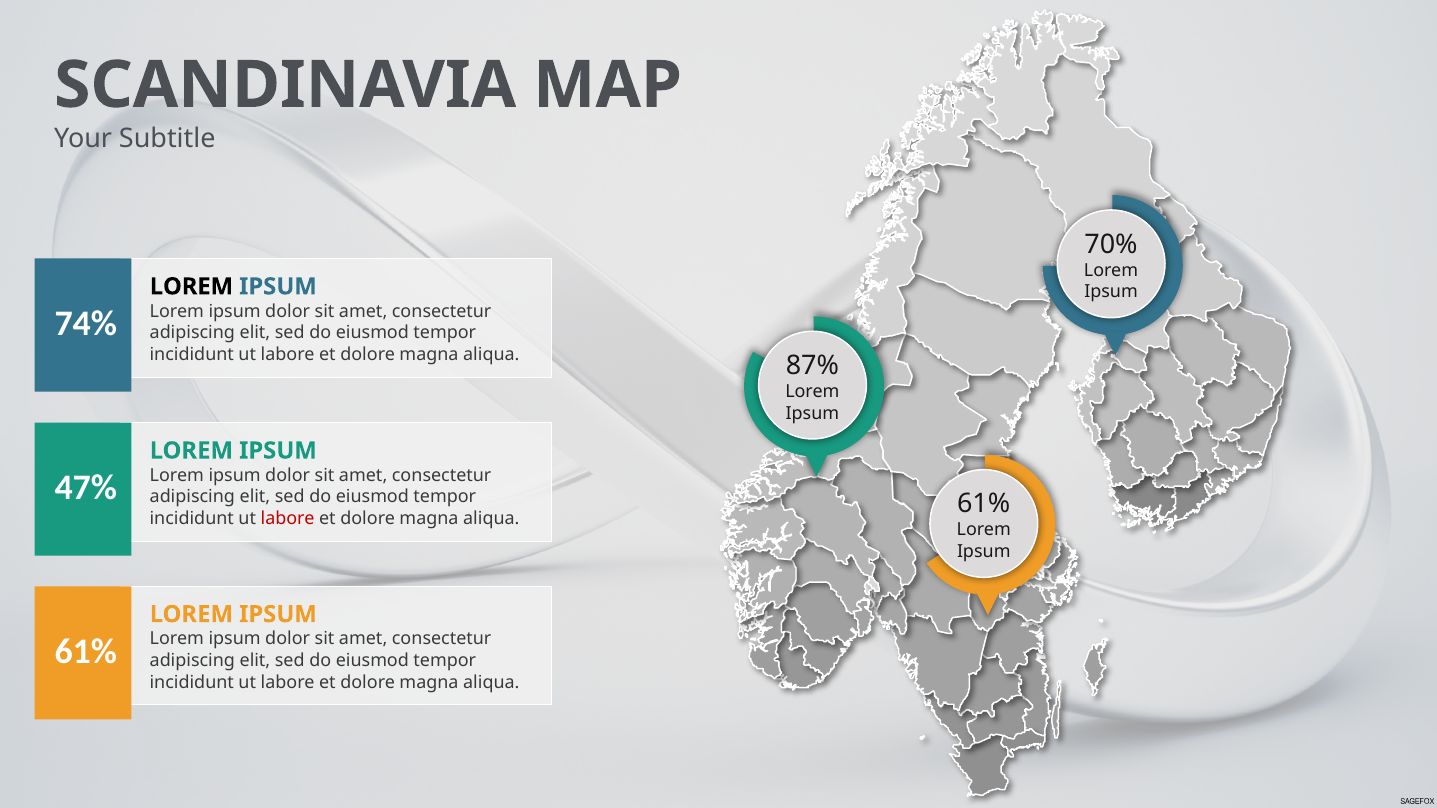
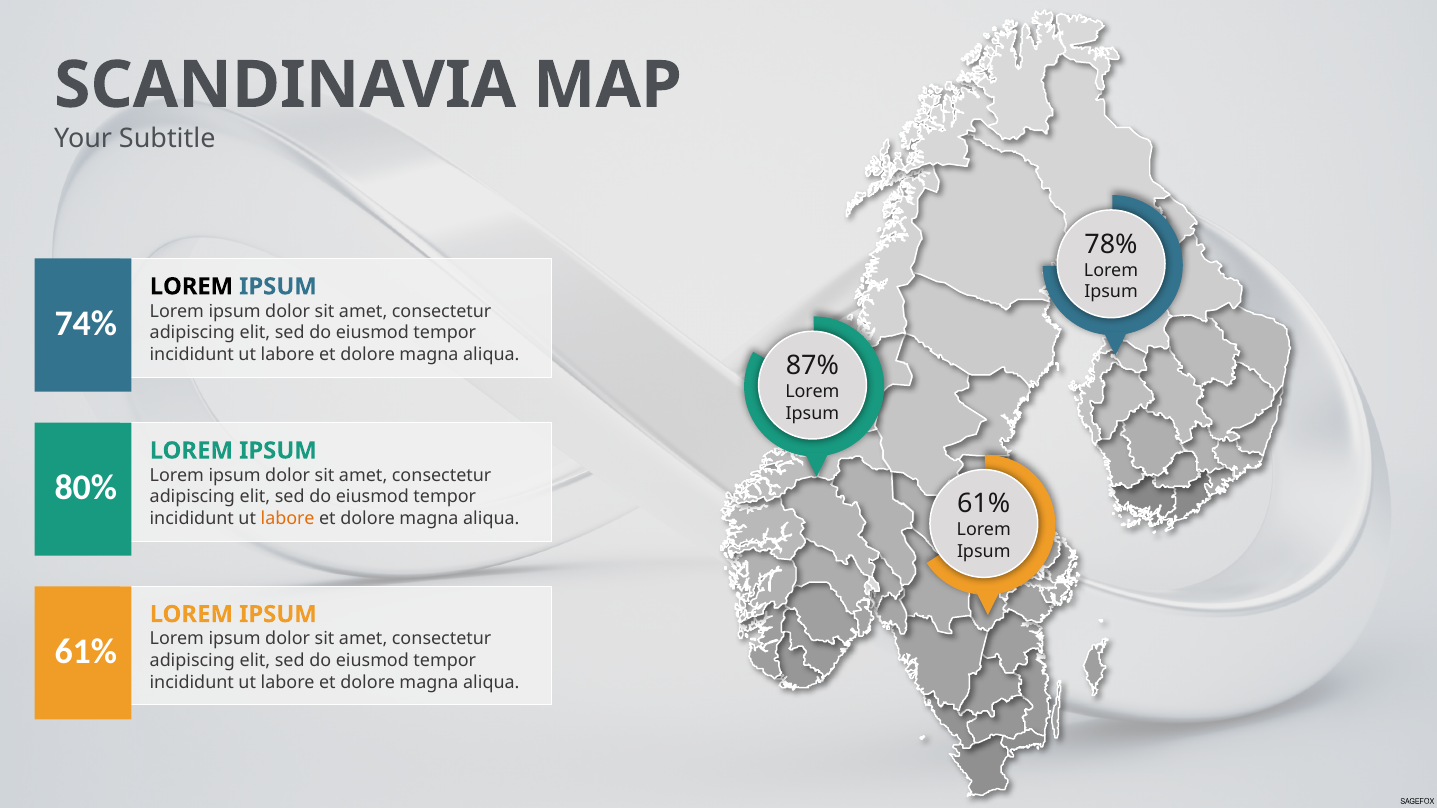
70%: 70% -> 78%
47%: 47% -> 80%
labore at (288, 519) colour: red -> orange
